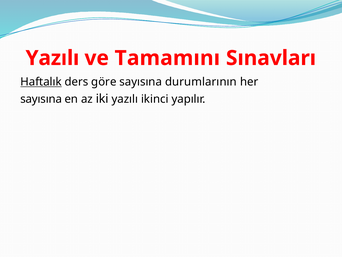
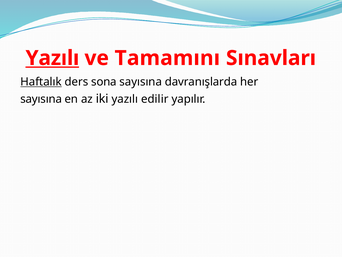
Yazılı at (52, 58) underline: none -> present
göre: göre -> sona
durumlarının: durumlarının -> davranışlarda
ikinci: ikinci -> edilir
